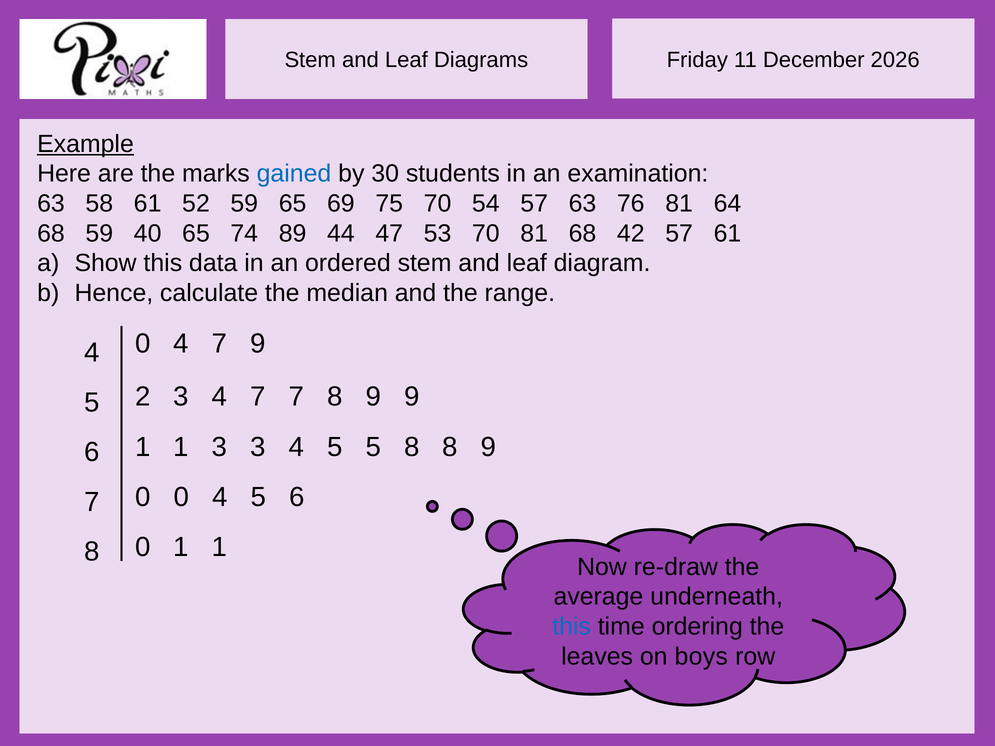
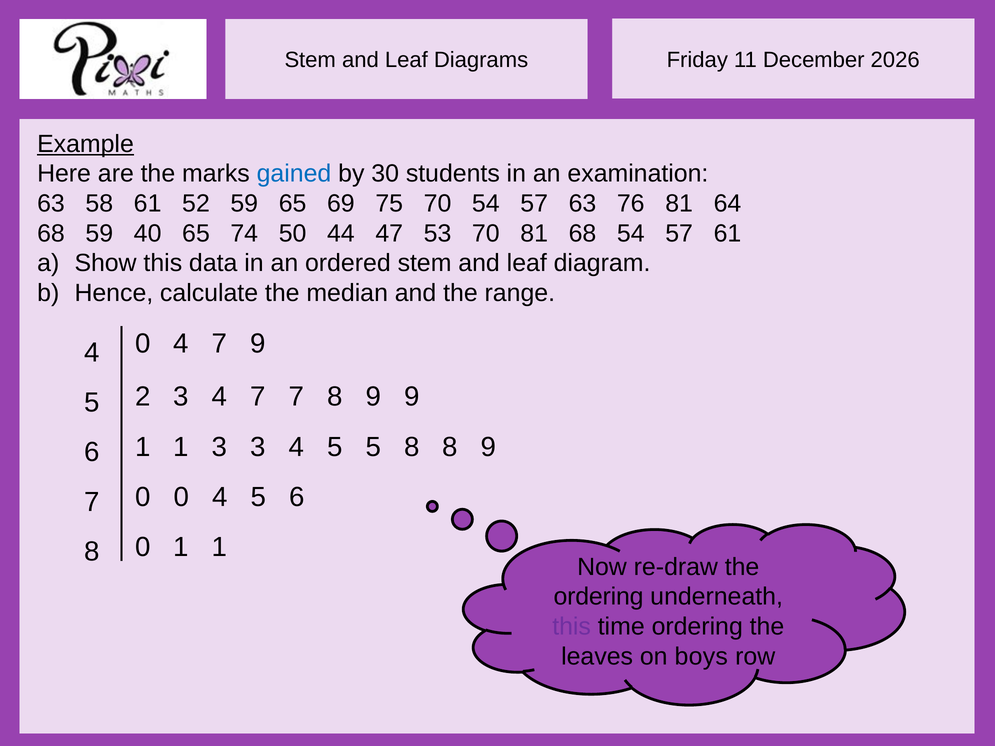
89: 89 -> 50
68 42: 42 -> 54
average at (598, 597): average -> ordering
this at (572, 627) colour: blue -> purple
